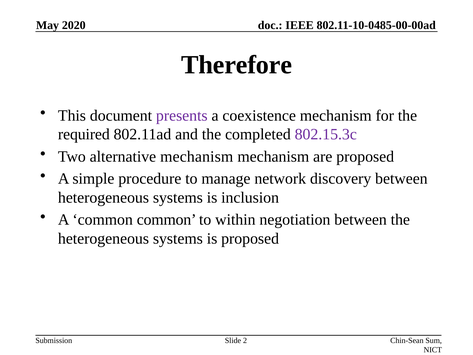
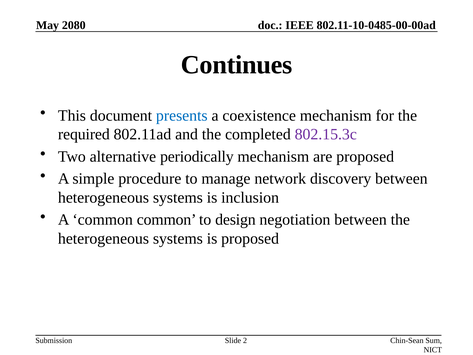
2020: 2020 -> 2080
Therefore: Therefore -> Continues
presents colour: purple -> blue
alternative mechanism: mechanism -> periodically
within: within -> design
